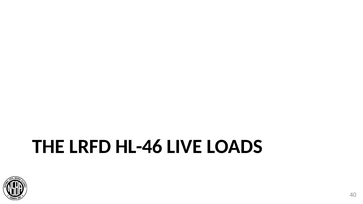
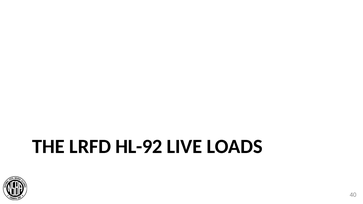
HL-46: HL-46 -> HL-92
